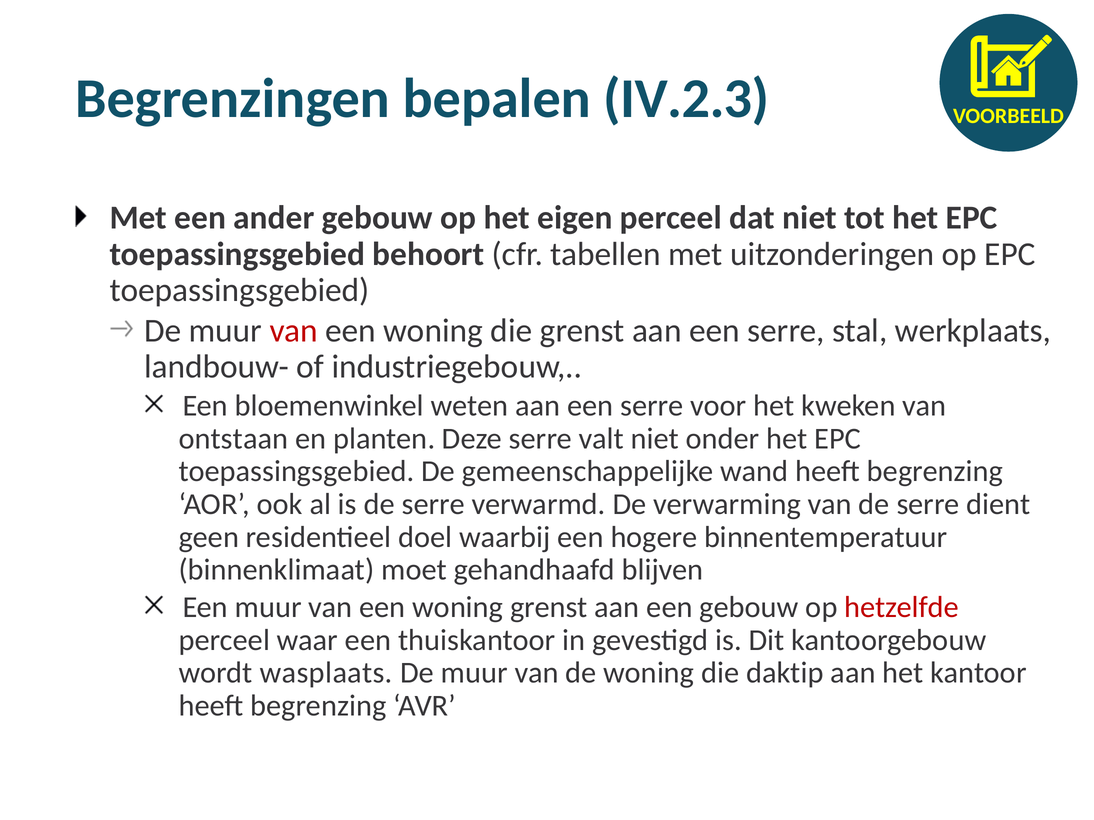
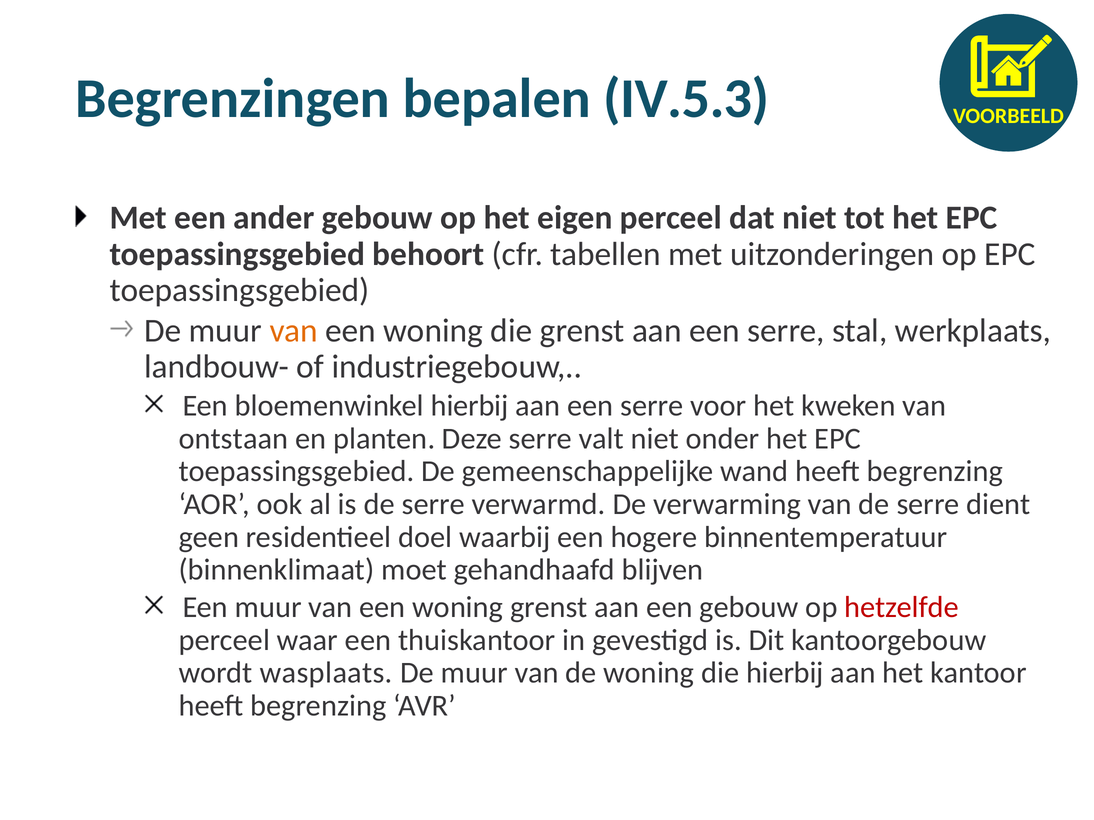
IV.2.3: IV.2.3 -> IV.5.3
van at (294, 331) colour: red -> orange
bloemenwinkel weten: weten -> hierbij
die daktip: daktip -> hierbij
